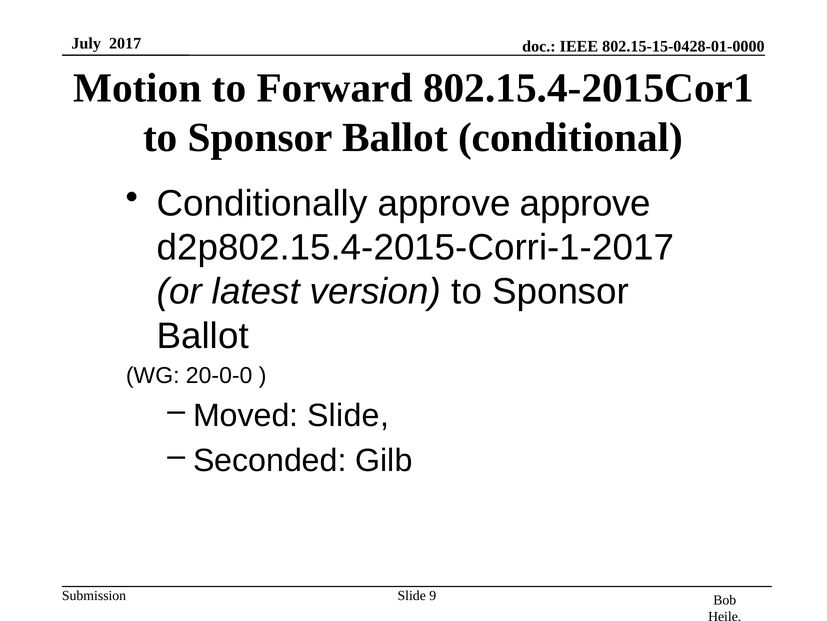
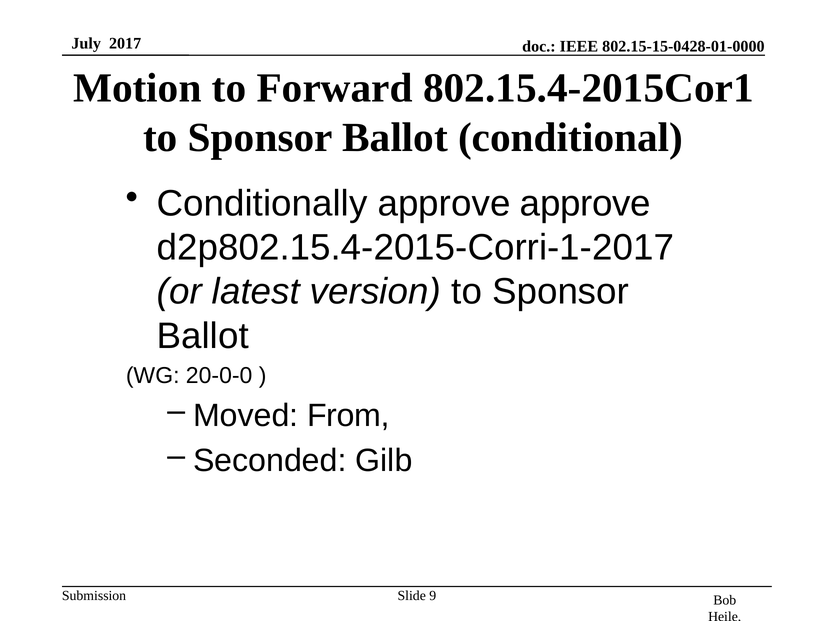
Moved Slide: Slide -> From
